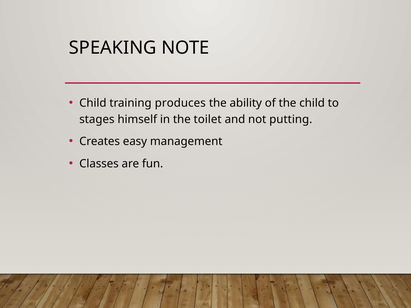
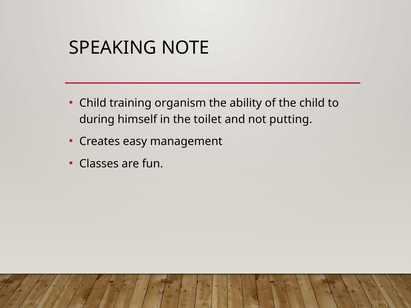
produces: produces -> organism
stages: stages -> during
